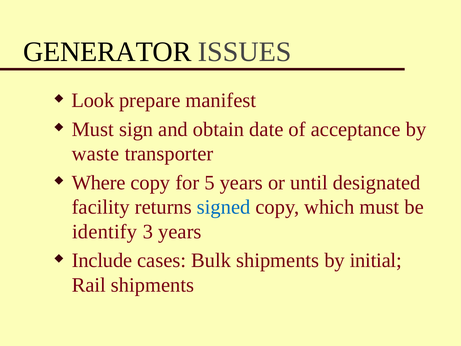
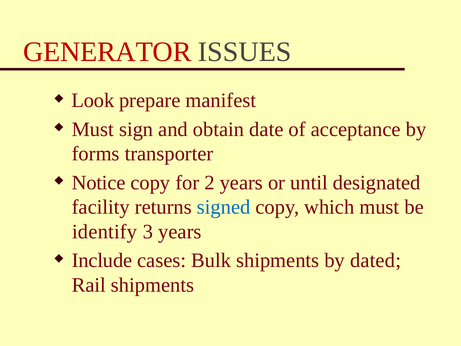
GENERATOR colour: black -> red
waste: waste -> forms
Where: Where -> Notice
5: 5 -> 2
initial: initial -> dated
